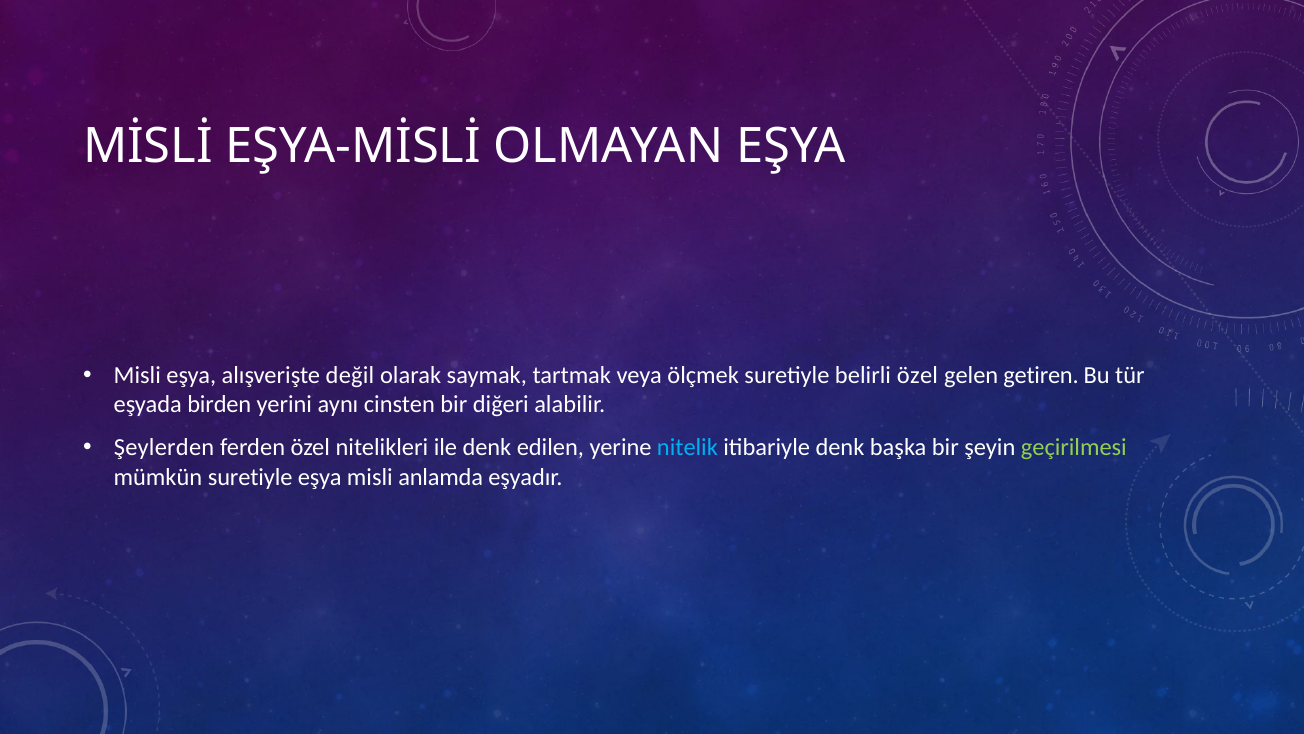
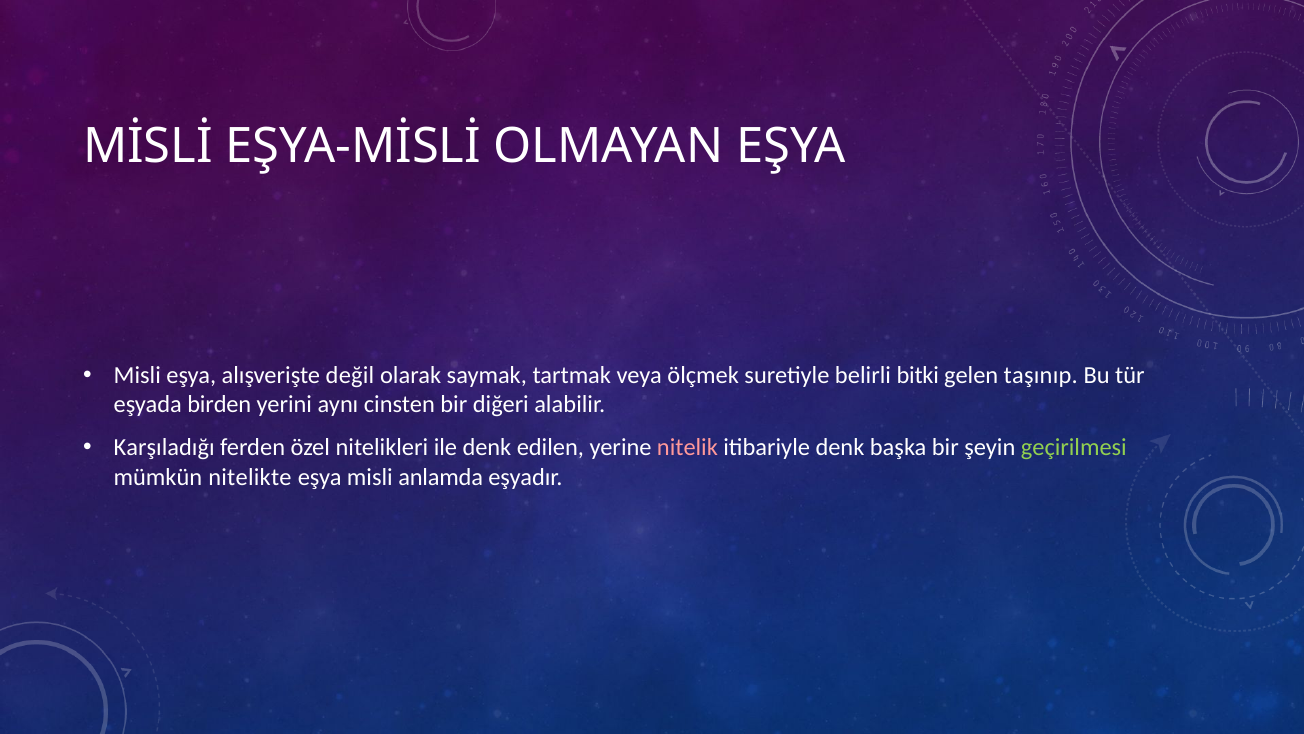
belirli özel: özel -> bitki
getiren: getiren -> taşınıp
Şeylerden: Şeylerden -> Karşıladığı
nitelik colour: light blue -> pink
mümkün suretiyle: suretiyle -> nitelikte
